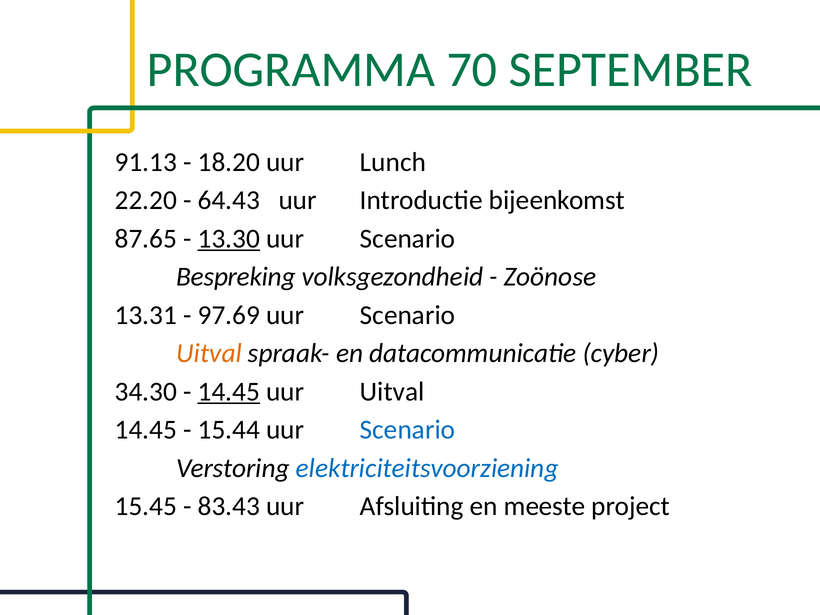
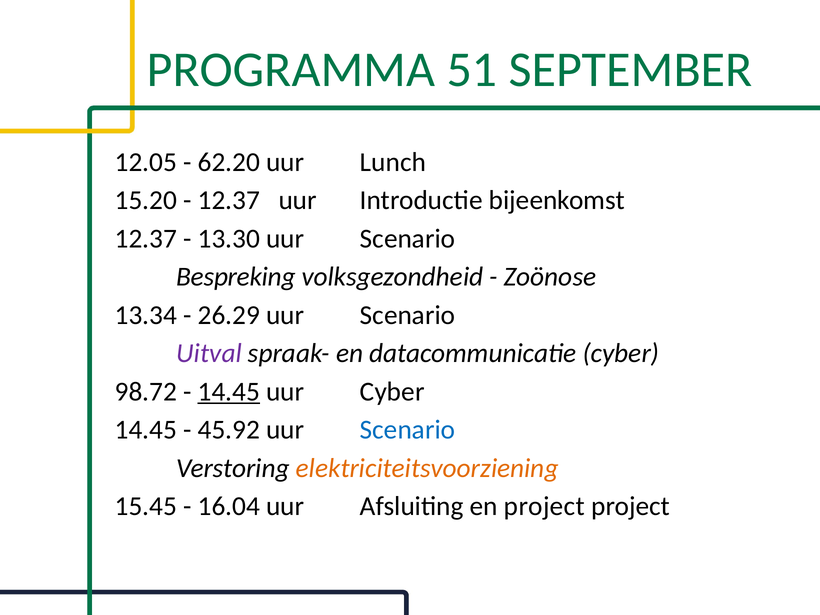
70: 70 -> 51
91.13: 91.13 -> 12.05
18.20: 18.20 -> 62.20
22.20: 22.20 -> 15.20
64.43 at (229, 200): 64.43 -> 12.37
87.65 at (146, 239): 87.65 -> 12.37
13.30 underline: present -> none
13.31: 13.31 -> 13.34
97.69: 97.69 -> 26.29
Uitval at (209, 353) colour: orange -> purple
34.30: 34.30 -> 98.72
uur Uitval: Uitval -> Cyber
15.44: 15.44 -> 45.92
elektriciteitsvoorziening colour: blue -> orange
83.43: 83.43 -> 16.04
en meeste: meeste -> project
